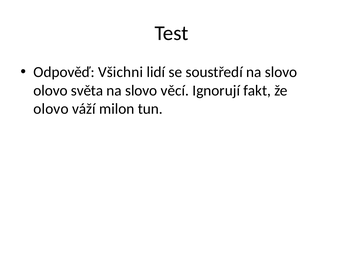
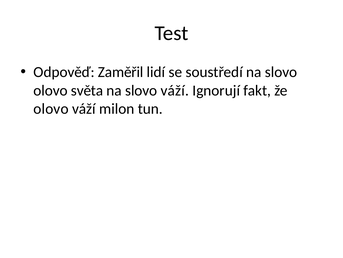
Všichni: Všichni -> Zaměřil
slovo věcí: věcí -> váží
